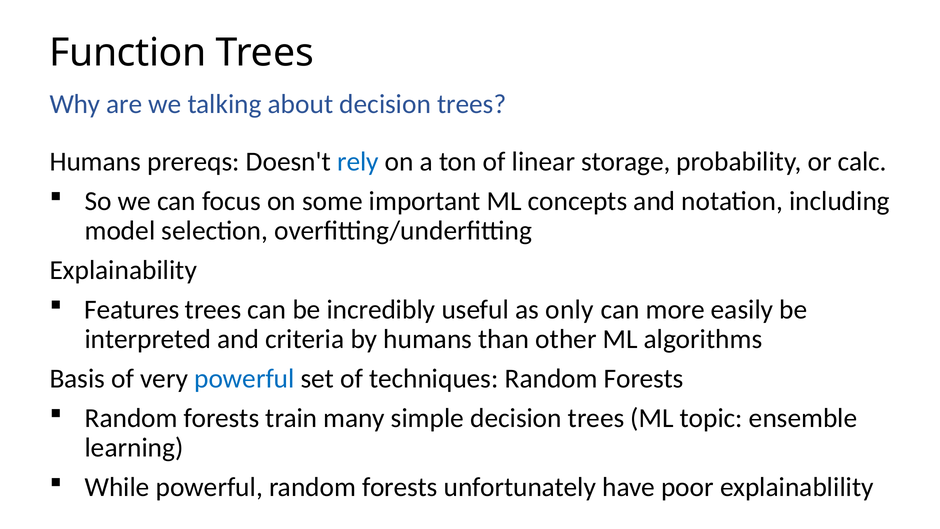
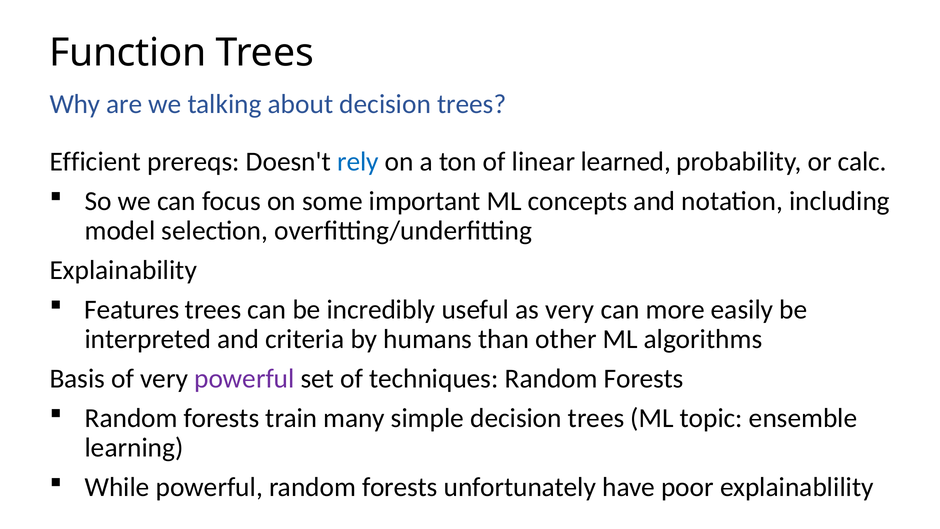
Humans at (95, 162): Humans -> Efficient
storage: storage -> learned
as only: only -> very
powerful at (244, 378) colour: blue -> purple
